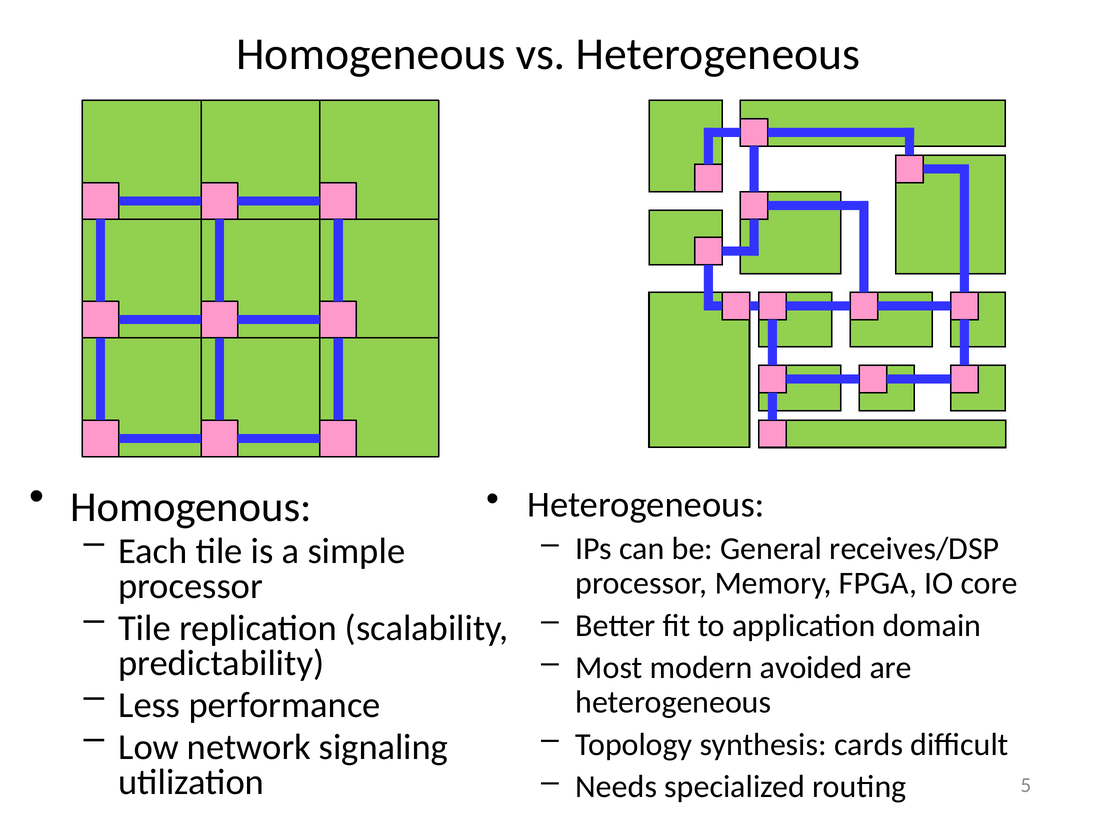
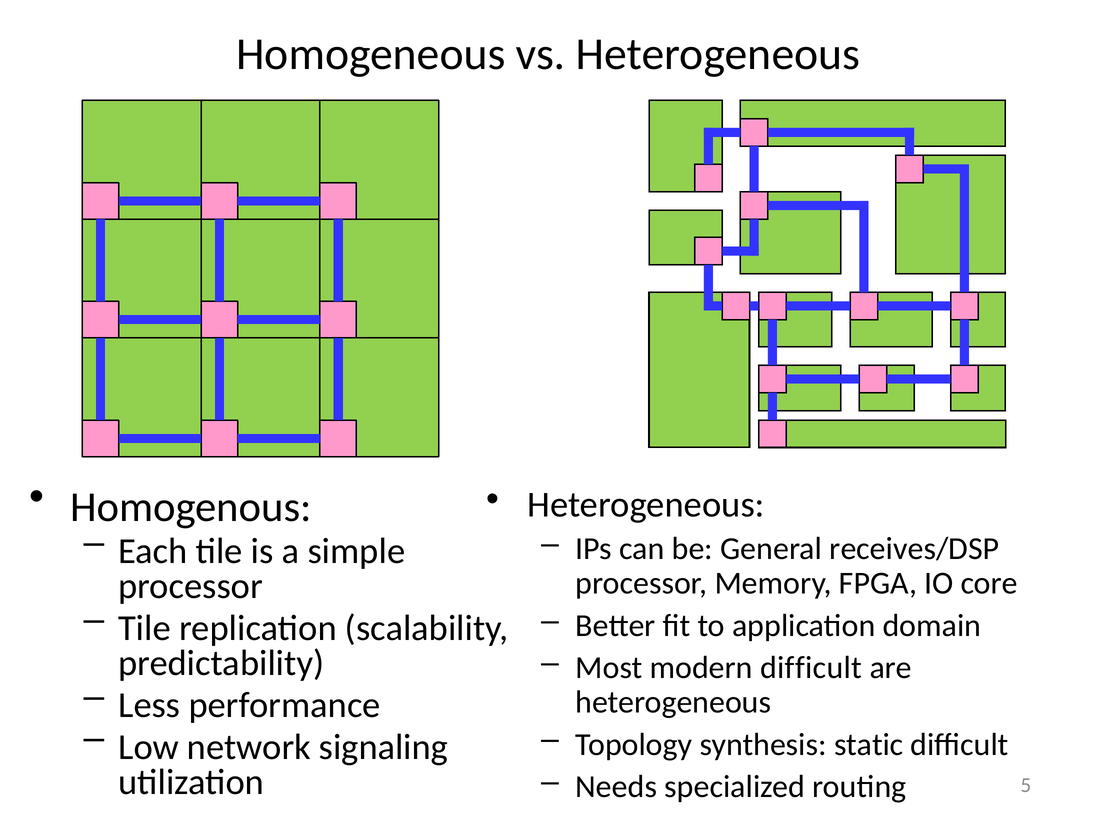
modern avoided: avoided -> difficult
cards: cards -> static
